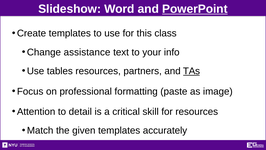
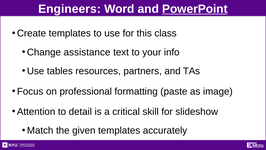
Slideshow: Slideshow -> Engineers
TAs underline: present -> none
for resources: resources -> slideshow
